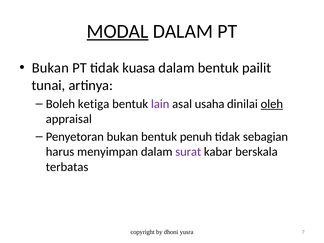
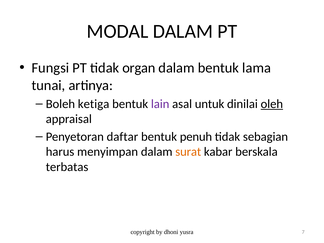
MODAL underline: present -> none
Bukan at (50, 68): Bukan -> Fungsi
kuasa: kuasa -> organ
pailit: pailit -> lama
usaha: usaha -> untuk
Penyetoran bukan: bukan -> daftar
surat colour: purple -> orange
